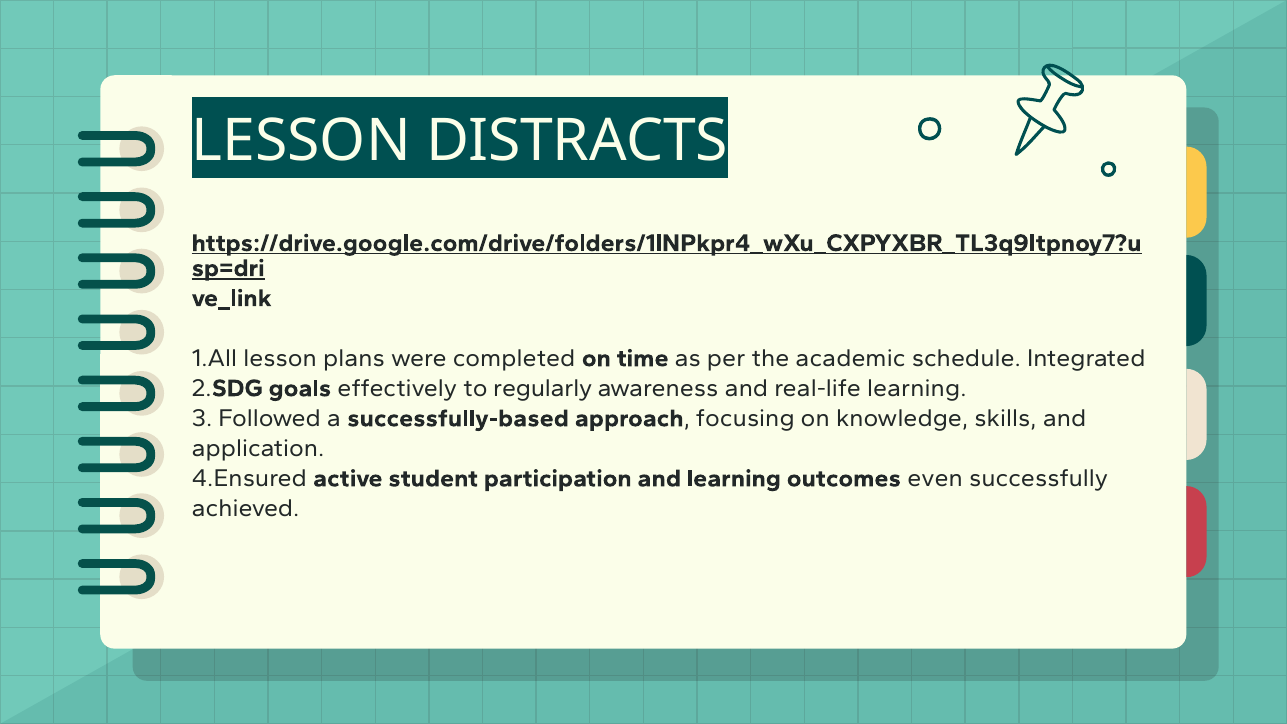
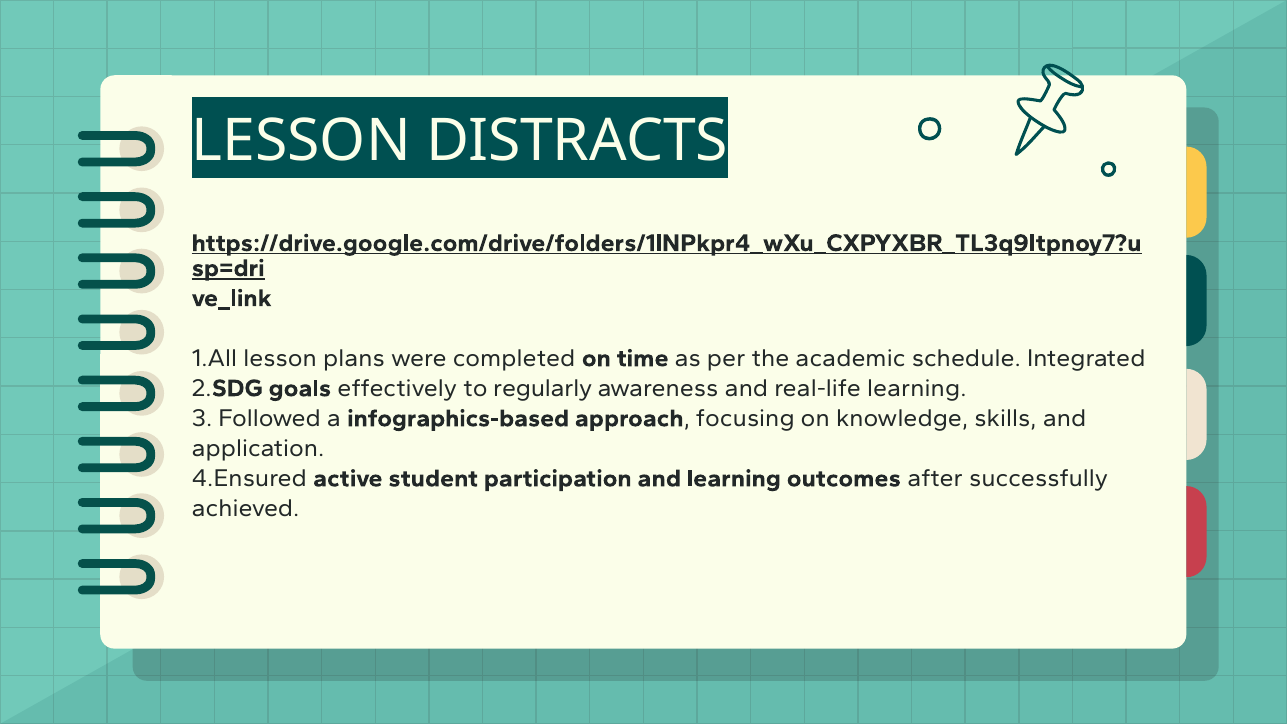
successfully-based: successfully-based -> infographics-based
even: even -> after
